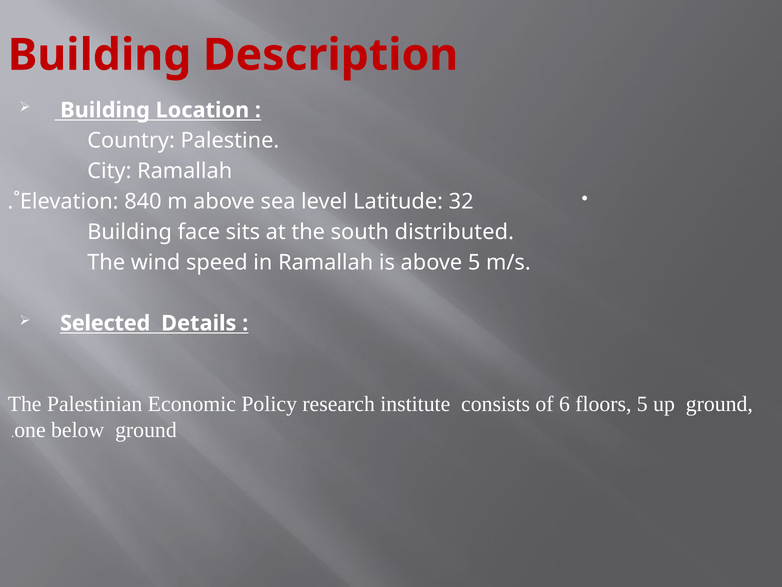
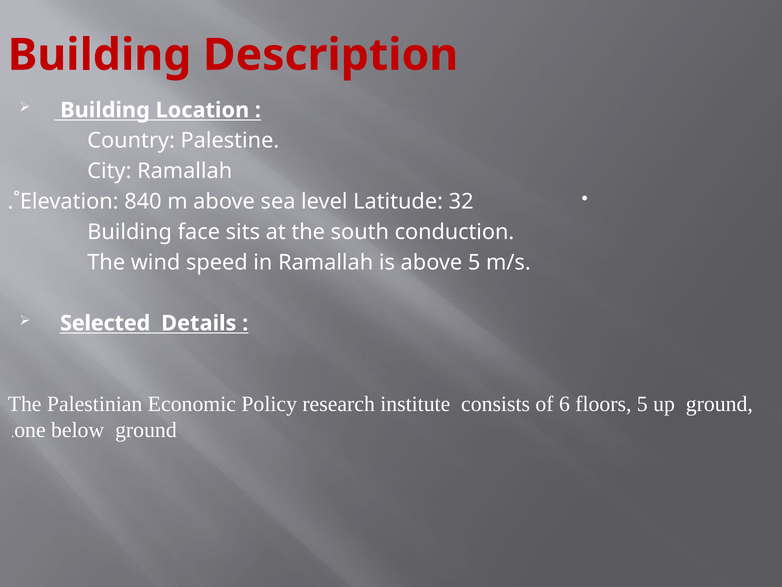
distributed: distributed -> conduction
